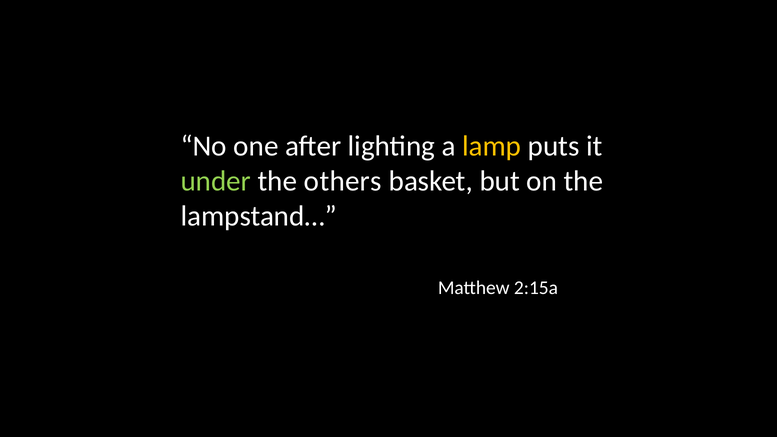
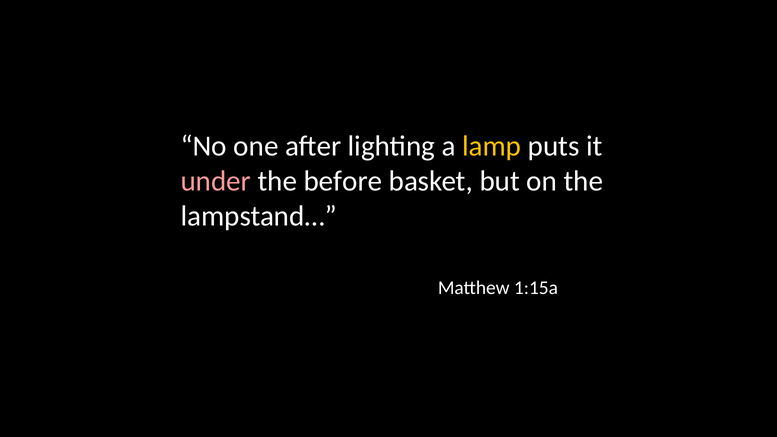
under colour: light green -> pink
others: others -> before
2:15a: 2:15a -> 1:15a
